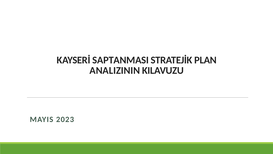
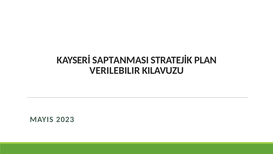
ANALIZININ: ANALIZININ -> VERILEBILIR
